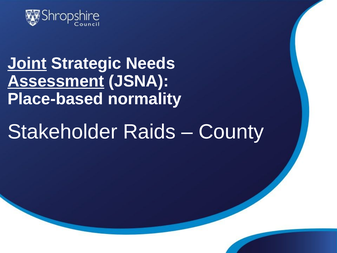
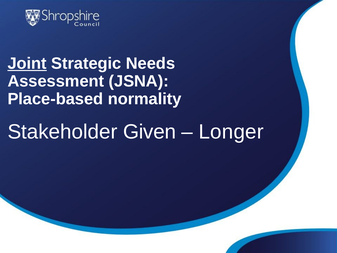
Assessment underline: present -> none
Raids: Raids -> Given
County: County -> Longer
